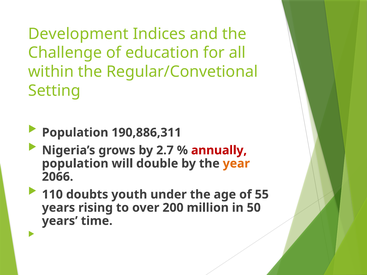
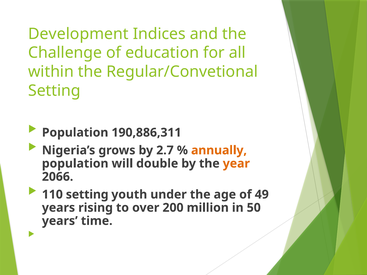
annually colour: red -> orange
doubts at (87, 195): doubts -> setting
55: 55 -> 49
